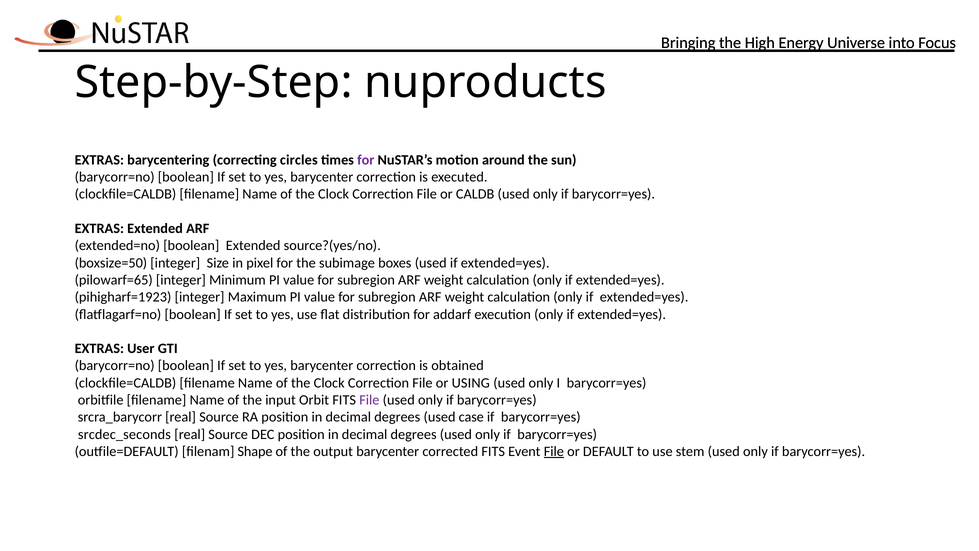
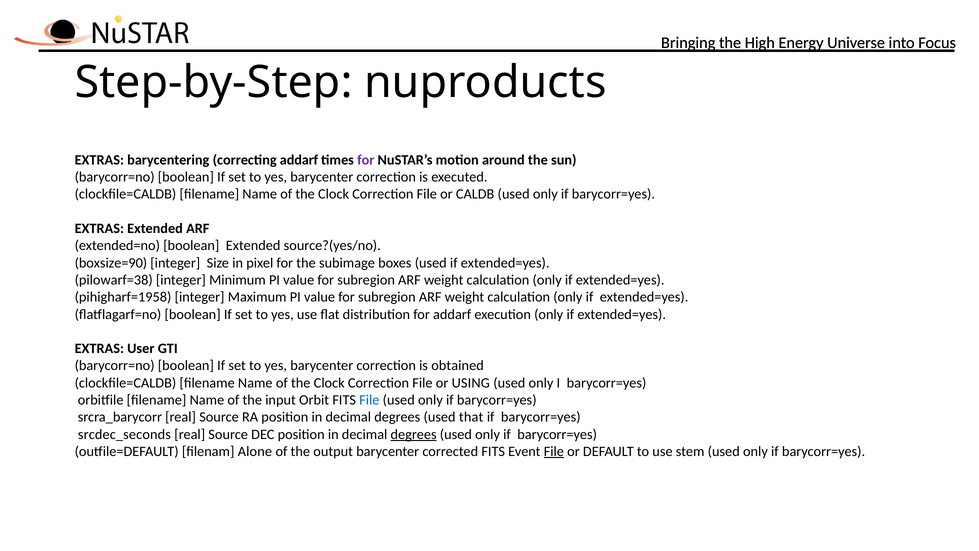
correcting circles: circles -> addarf
boxsize=50: boxsize=50 -> boxsize=90
pilowarf=65: pilowarf=65 -> pilowarf=38
pihigharf=1923: pihigharf=1923 -> pihigharf=1958
File at (369, 400) colour: purple -> blue
case: case -> that
degrees at (414, 434) underline: none -> present
Shape: Shape -> Alone
